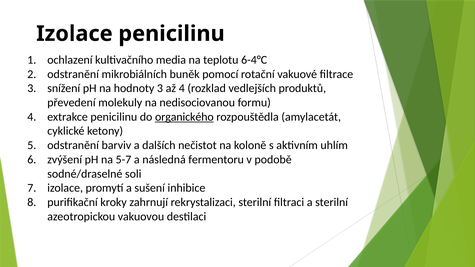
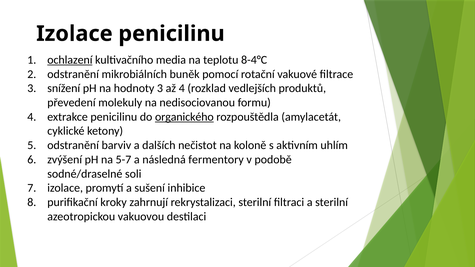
ochlazení underline: none -> present
6-4°C: 6-4°C -> 8-4°C
fermentoru: fermentoru -> fermentory
